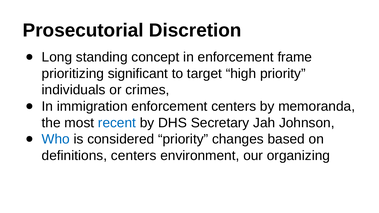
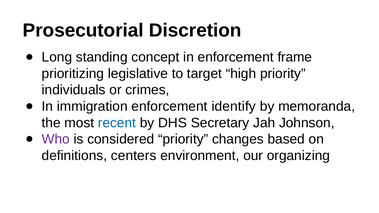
significant: significant -> legislative
enforcement centers: centers -> identify
Who colour: blue -> purple
